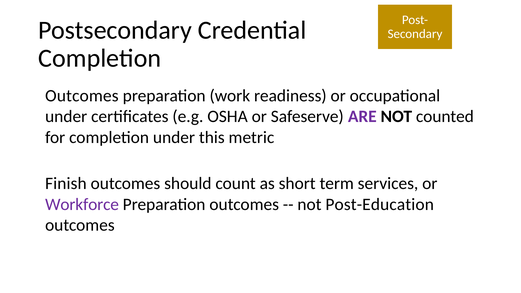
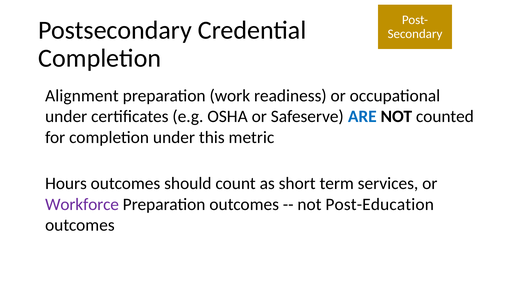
Outcomes at (82, 96): Outcomes -> Alignment
ARE colour: purple -> blue
Finish: Finish -> Hours
